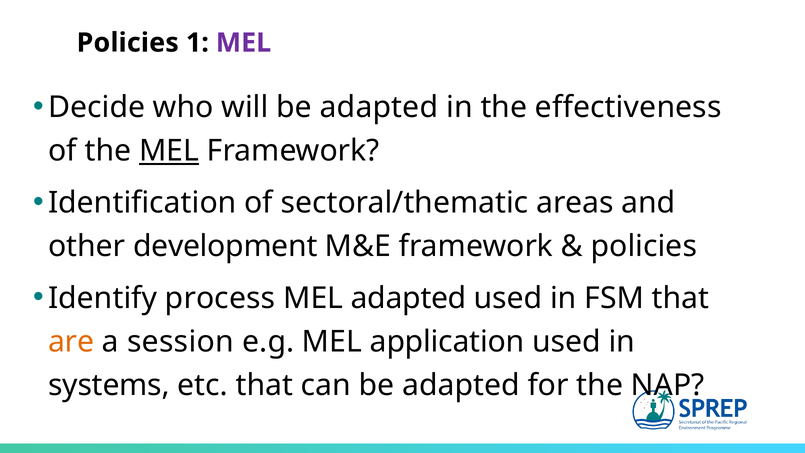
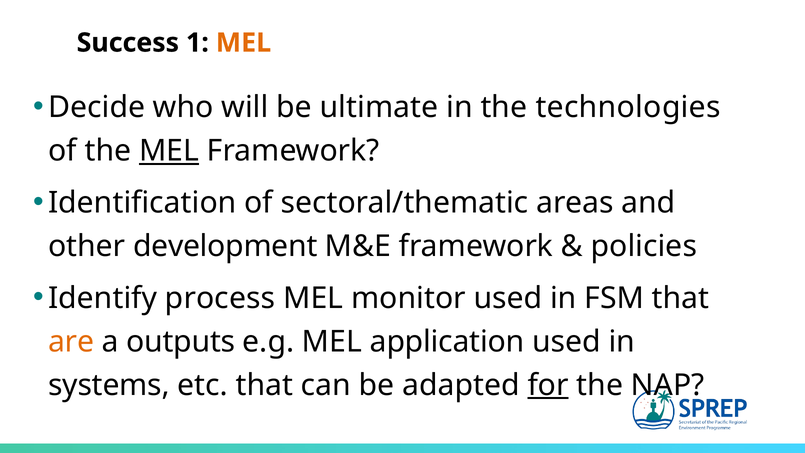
Policies at (128, 43): Policies -> Success
MEL at (243, 43) colour: purple -> orange
will be adapted: adapted -> ultimate
effectiveness: effectiveness -> technologies
MEL adapted: adapted -> monitor
session: session -> outputs
for underline: none -> present
